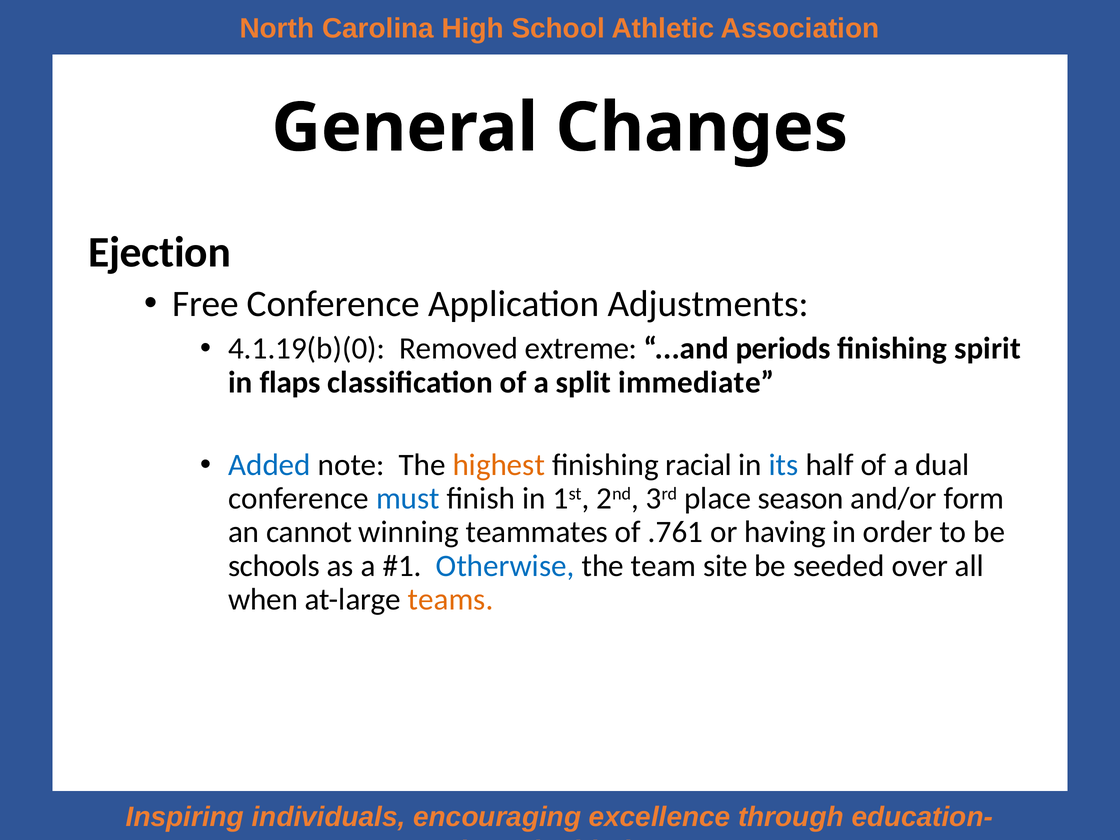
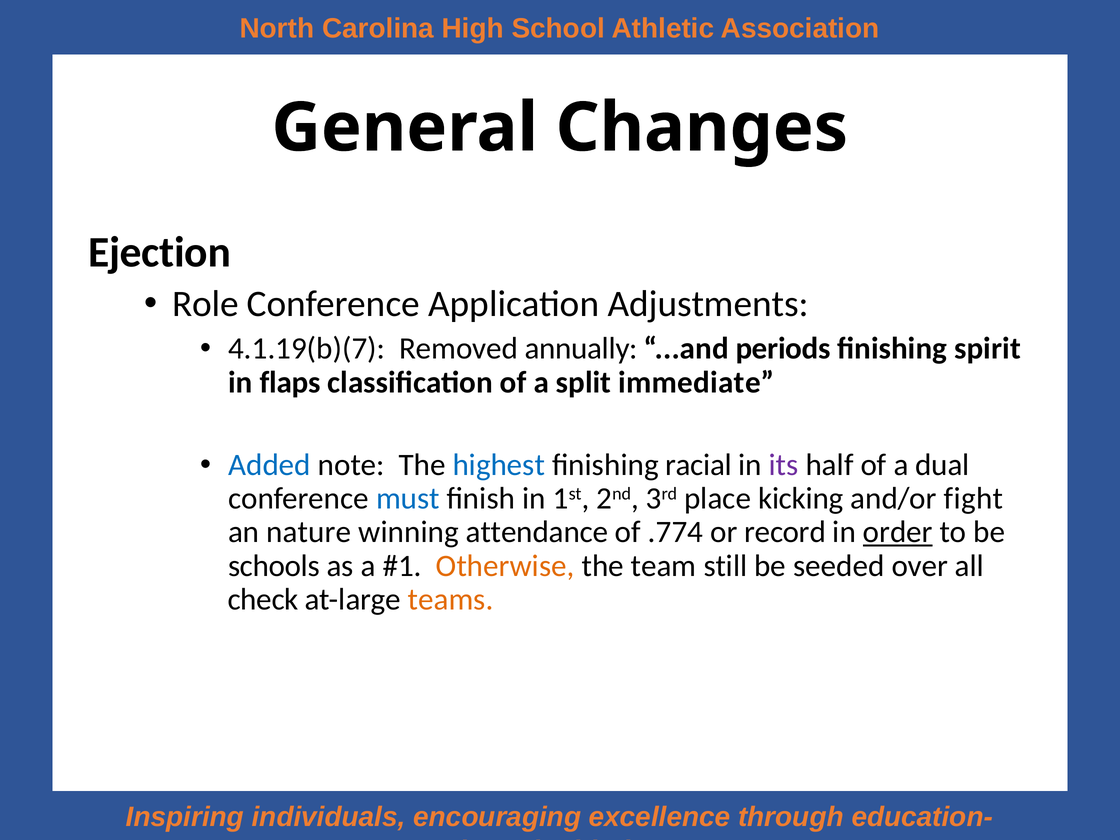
Free: Free -> Role
4.1.19(b)(0: 4.1.19(b)(0 -> 4.1.19(b)(7
extreme: extreme -> annually
highest colour: orange -> blue
its colour: blue -> purple
season: season -> kicking
form: form -> fight
cannot: cannot -> nature
teammates: teammates -> attendance
.761: .761 -> .774
having: having -> record
order underline: none -> present
Otherwise colour: blue -> orange
site: site -> still
when: when -> check
